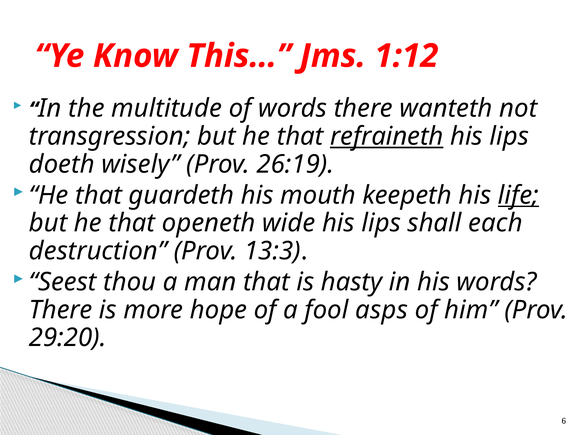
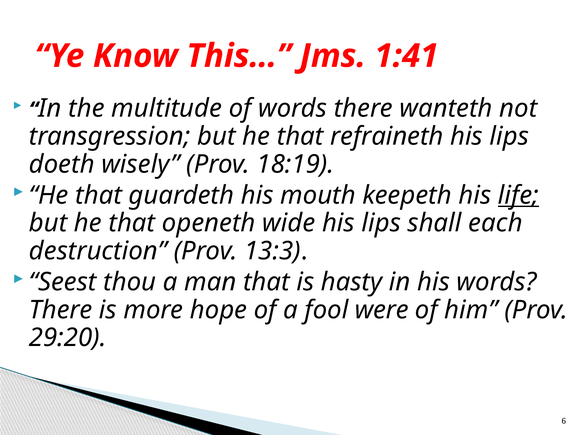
1:12: 1:12 -> 1:41
refraineth underline: present -> none
26:19: 26:19 -> 18:19
asps: asps -> were
